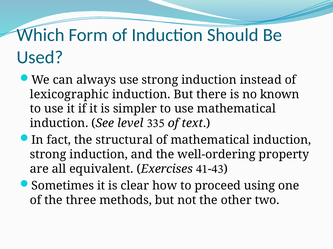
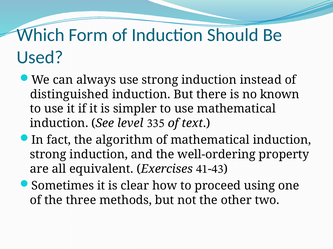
lexicographic: lexicographic -> distinguished
structural: structural -> algorithm
